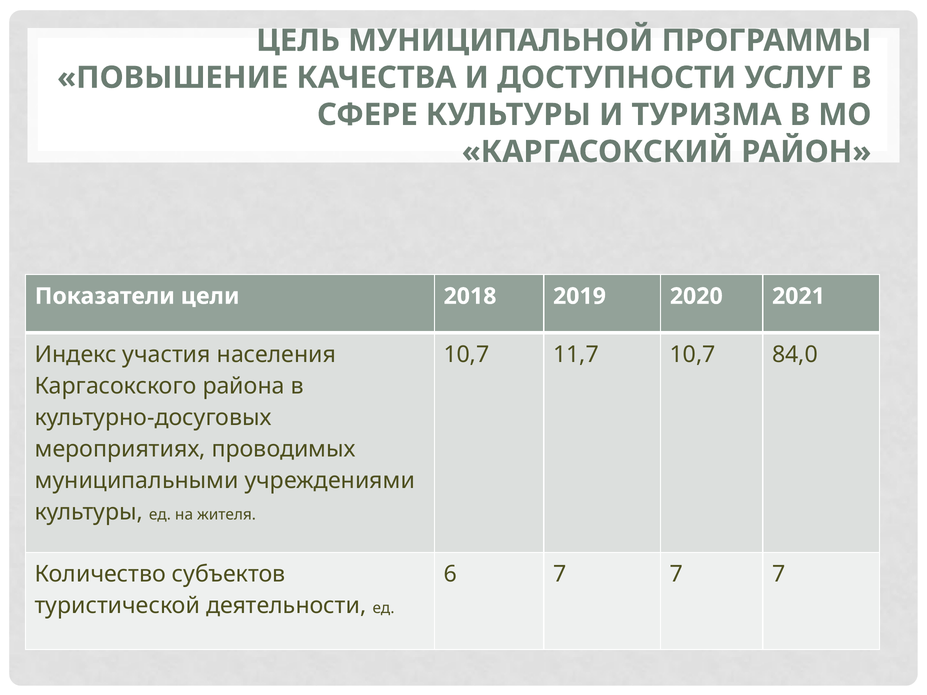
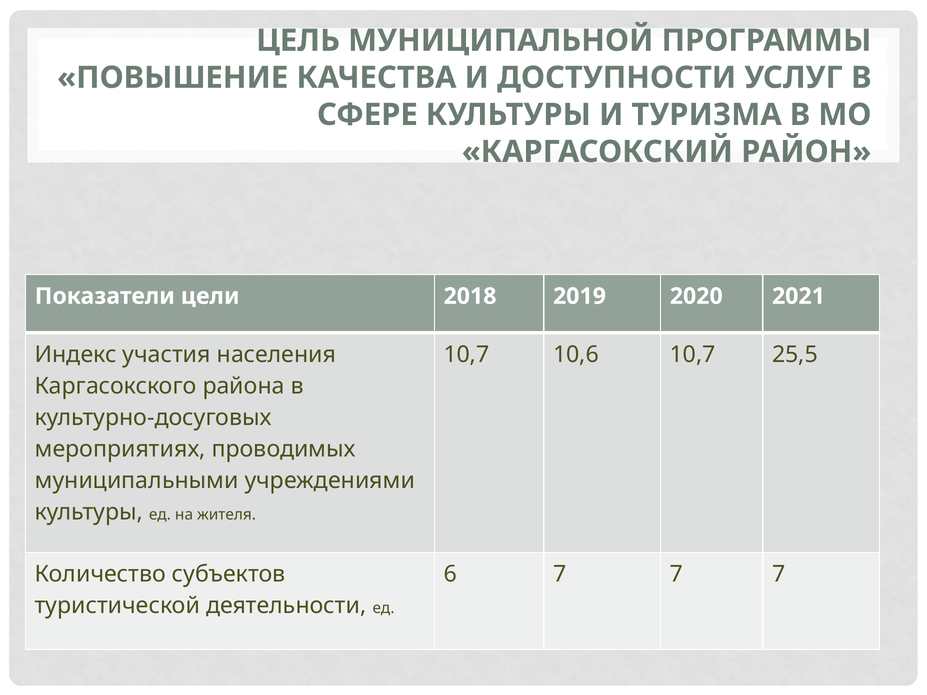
11,7: 11,7 -> 10,6
84,0: 84,0 -> 25,5
